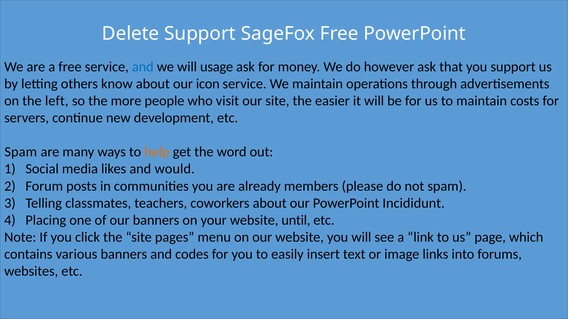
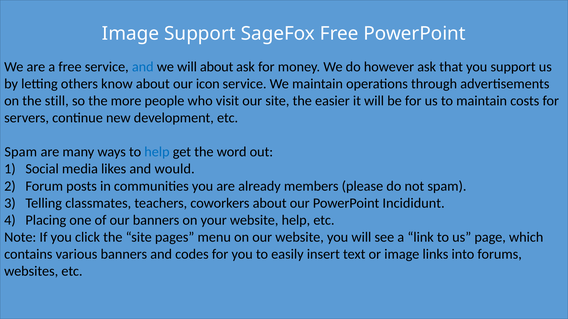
Delete at (131, 33): Delete -> Image
will usage: usage -> about
left: left -> still
help at (157, 152) colour: orange -> blue
website until: until -> help
